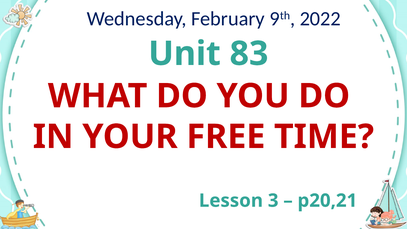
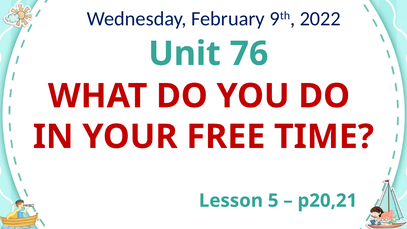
83: 83 -> 76
3: 3 -> 5
